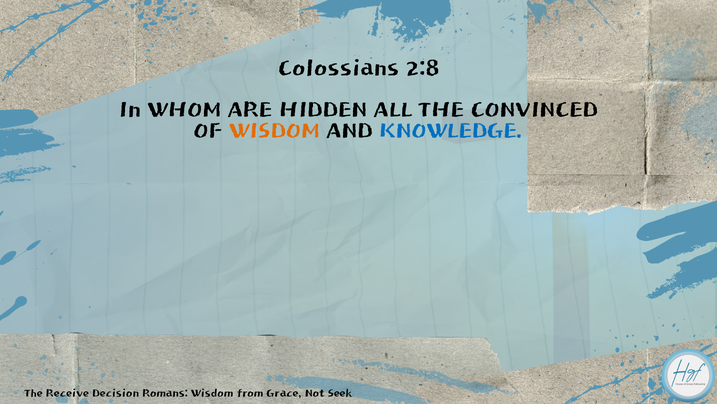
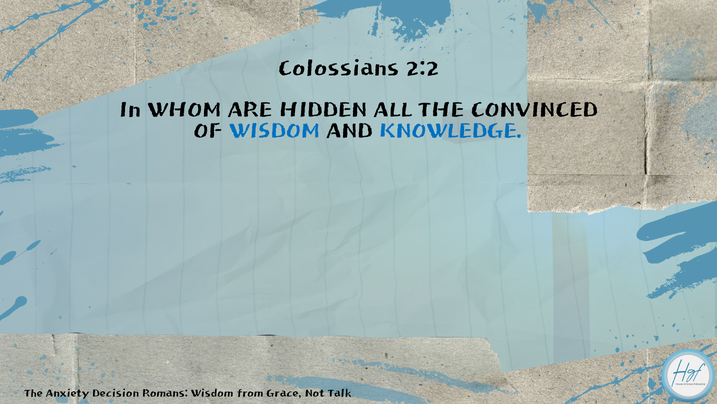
2:8: 2:8 -> 2:2
WISDOM at (274, 131) colour: orange -> blue
Receive: Receive -> Anxiety
Seek: Seek -> Talk
